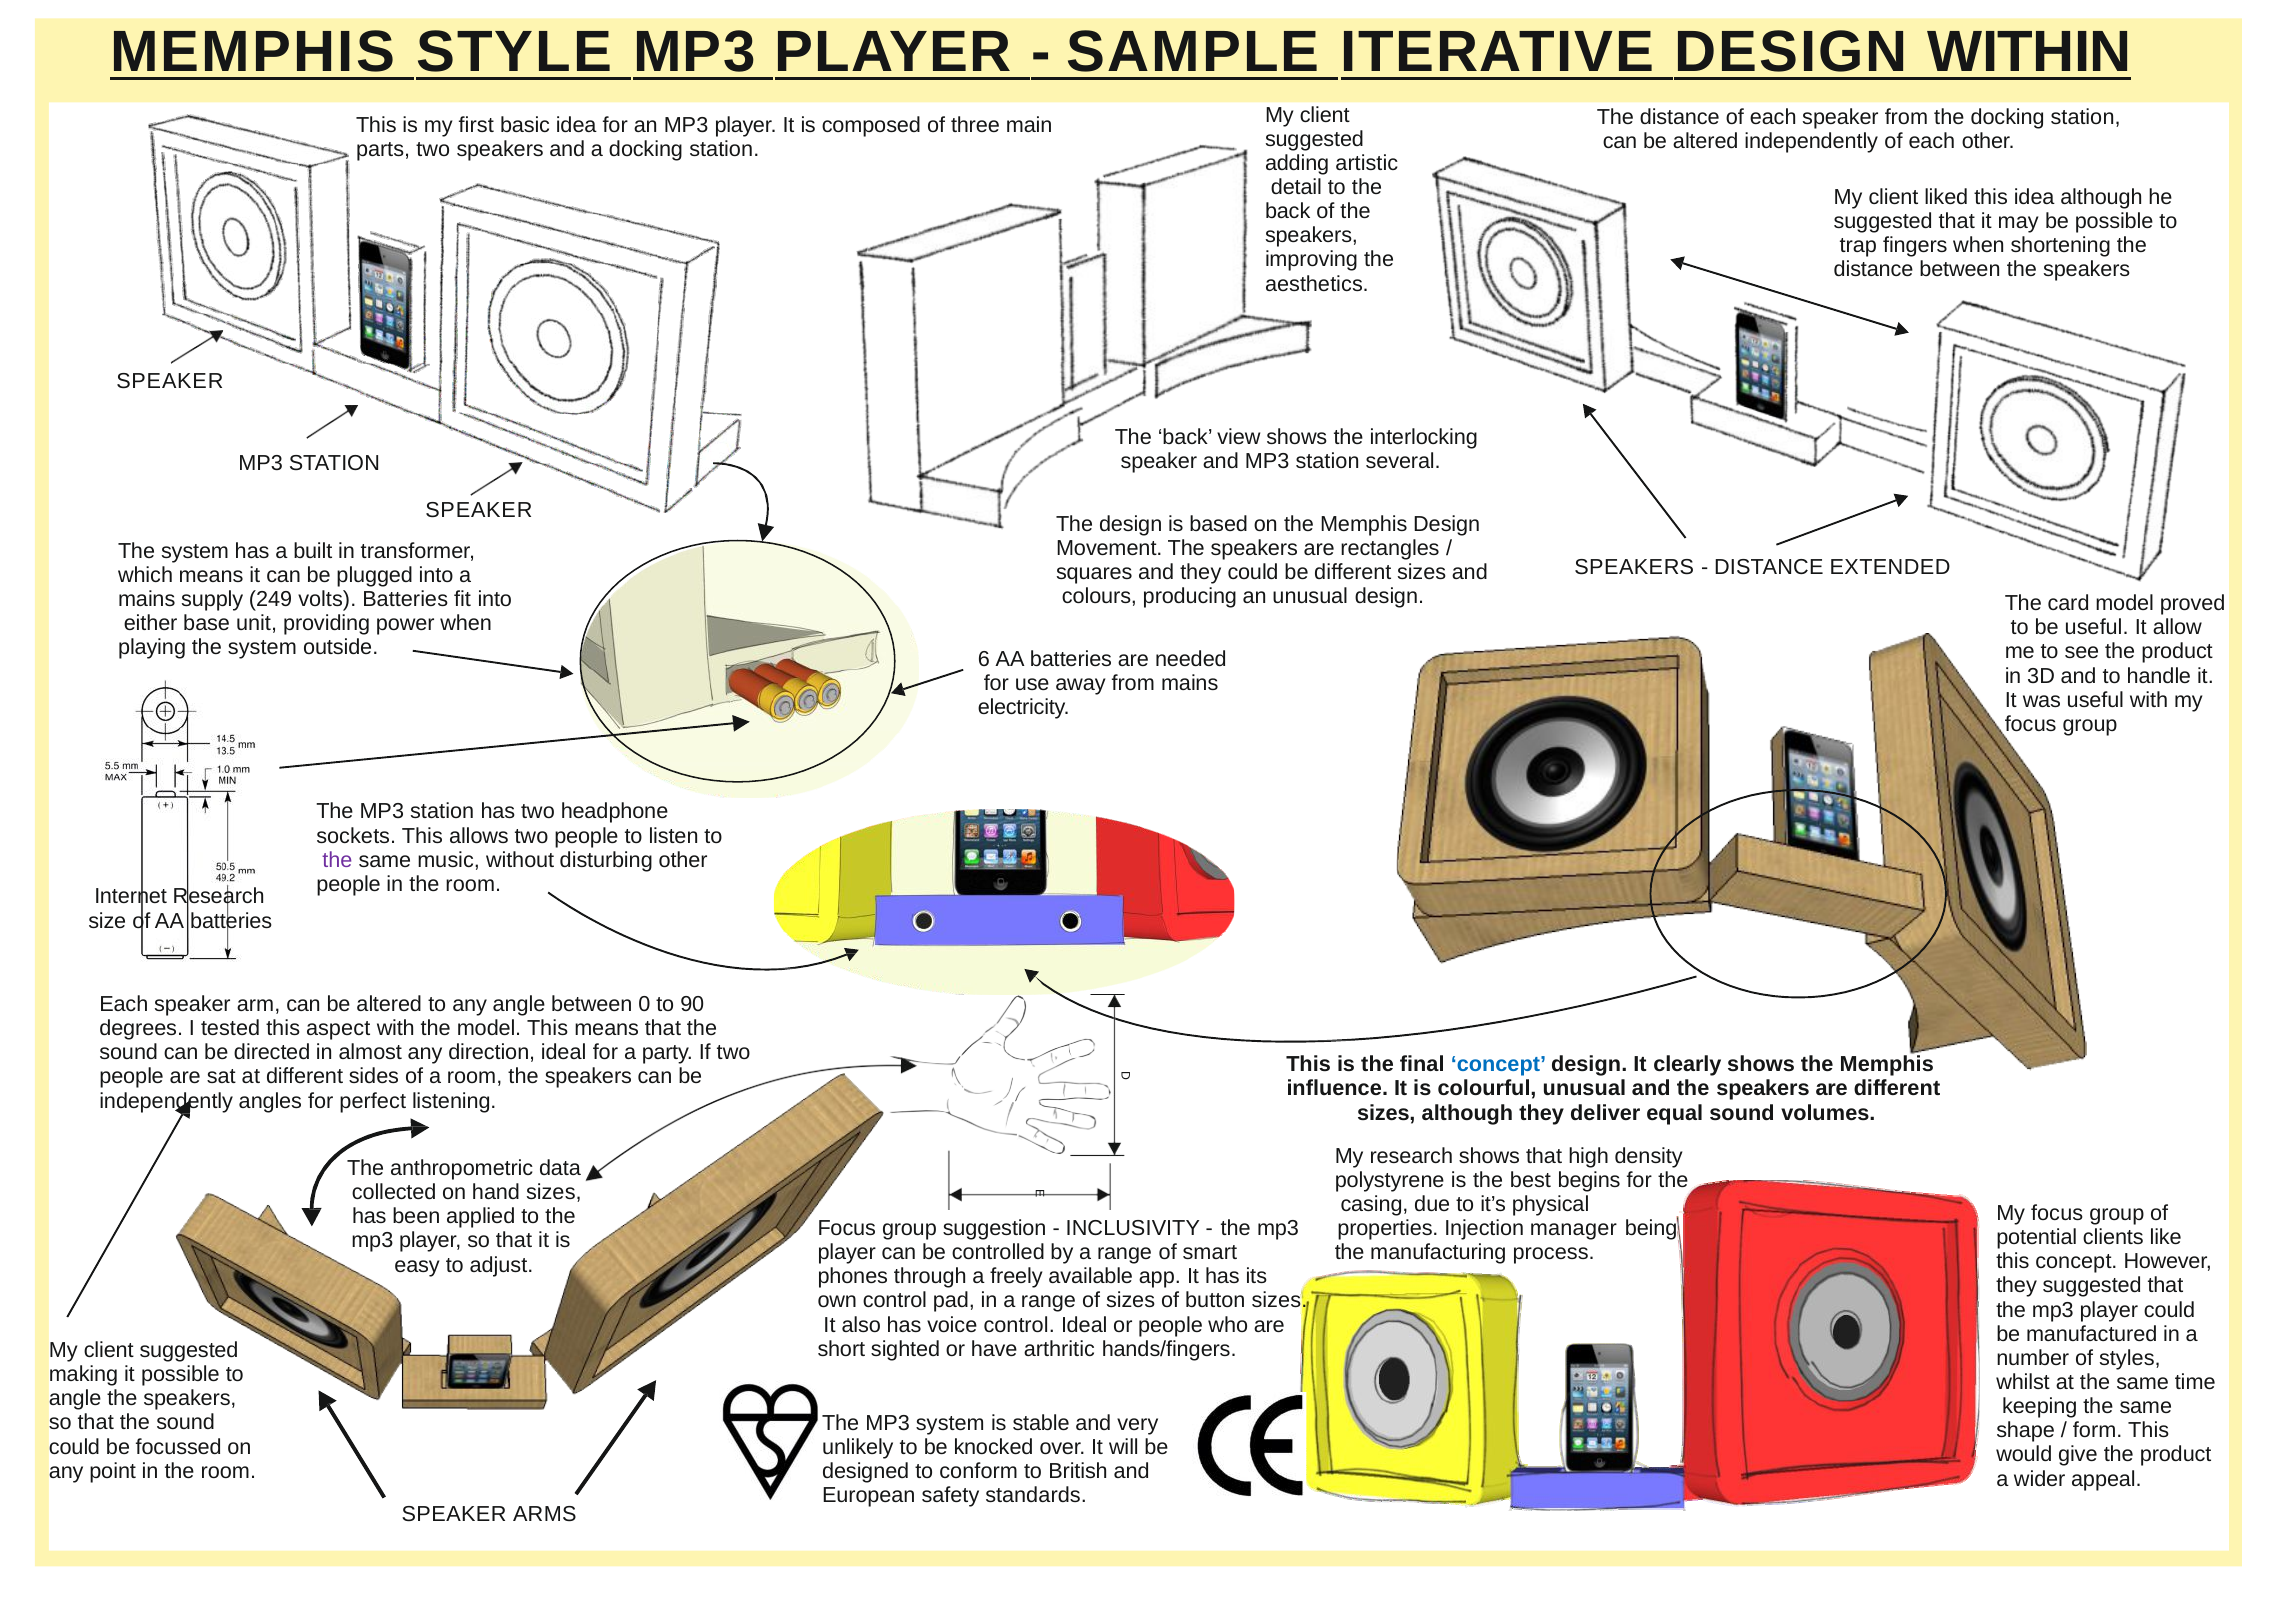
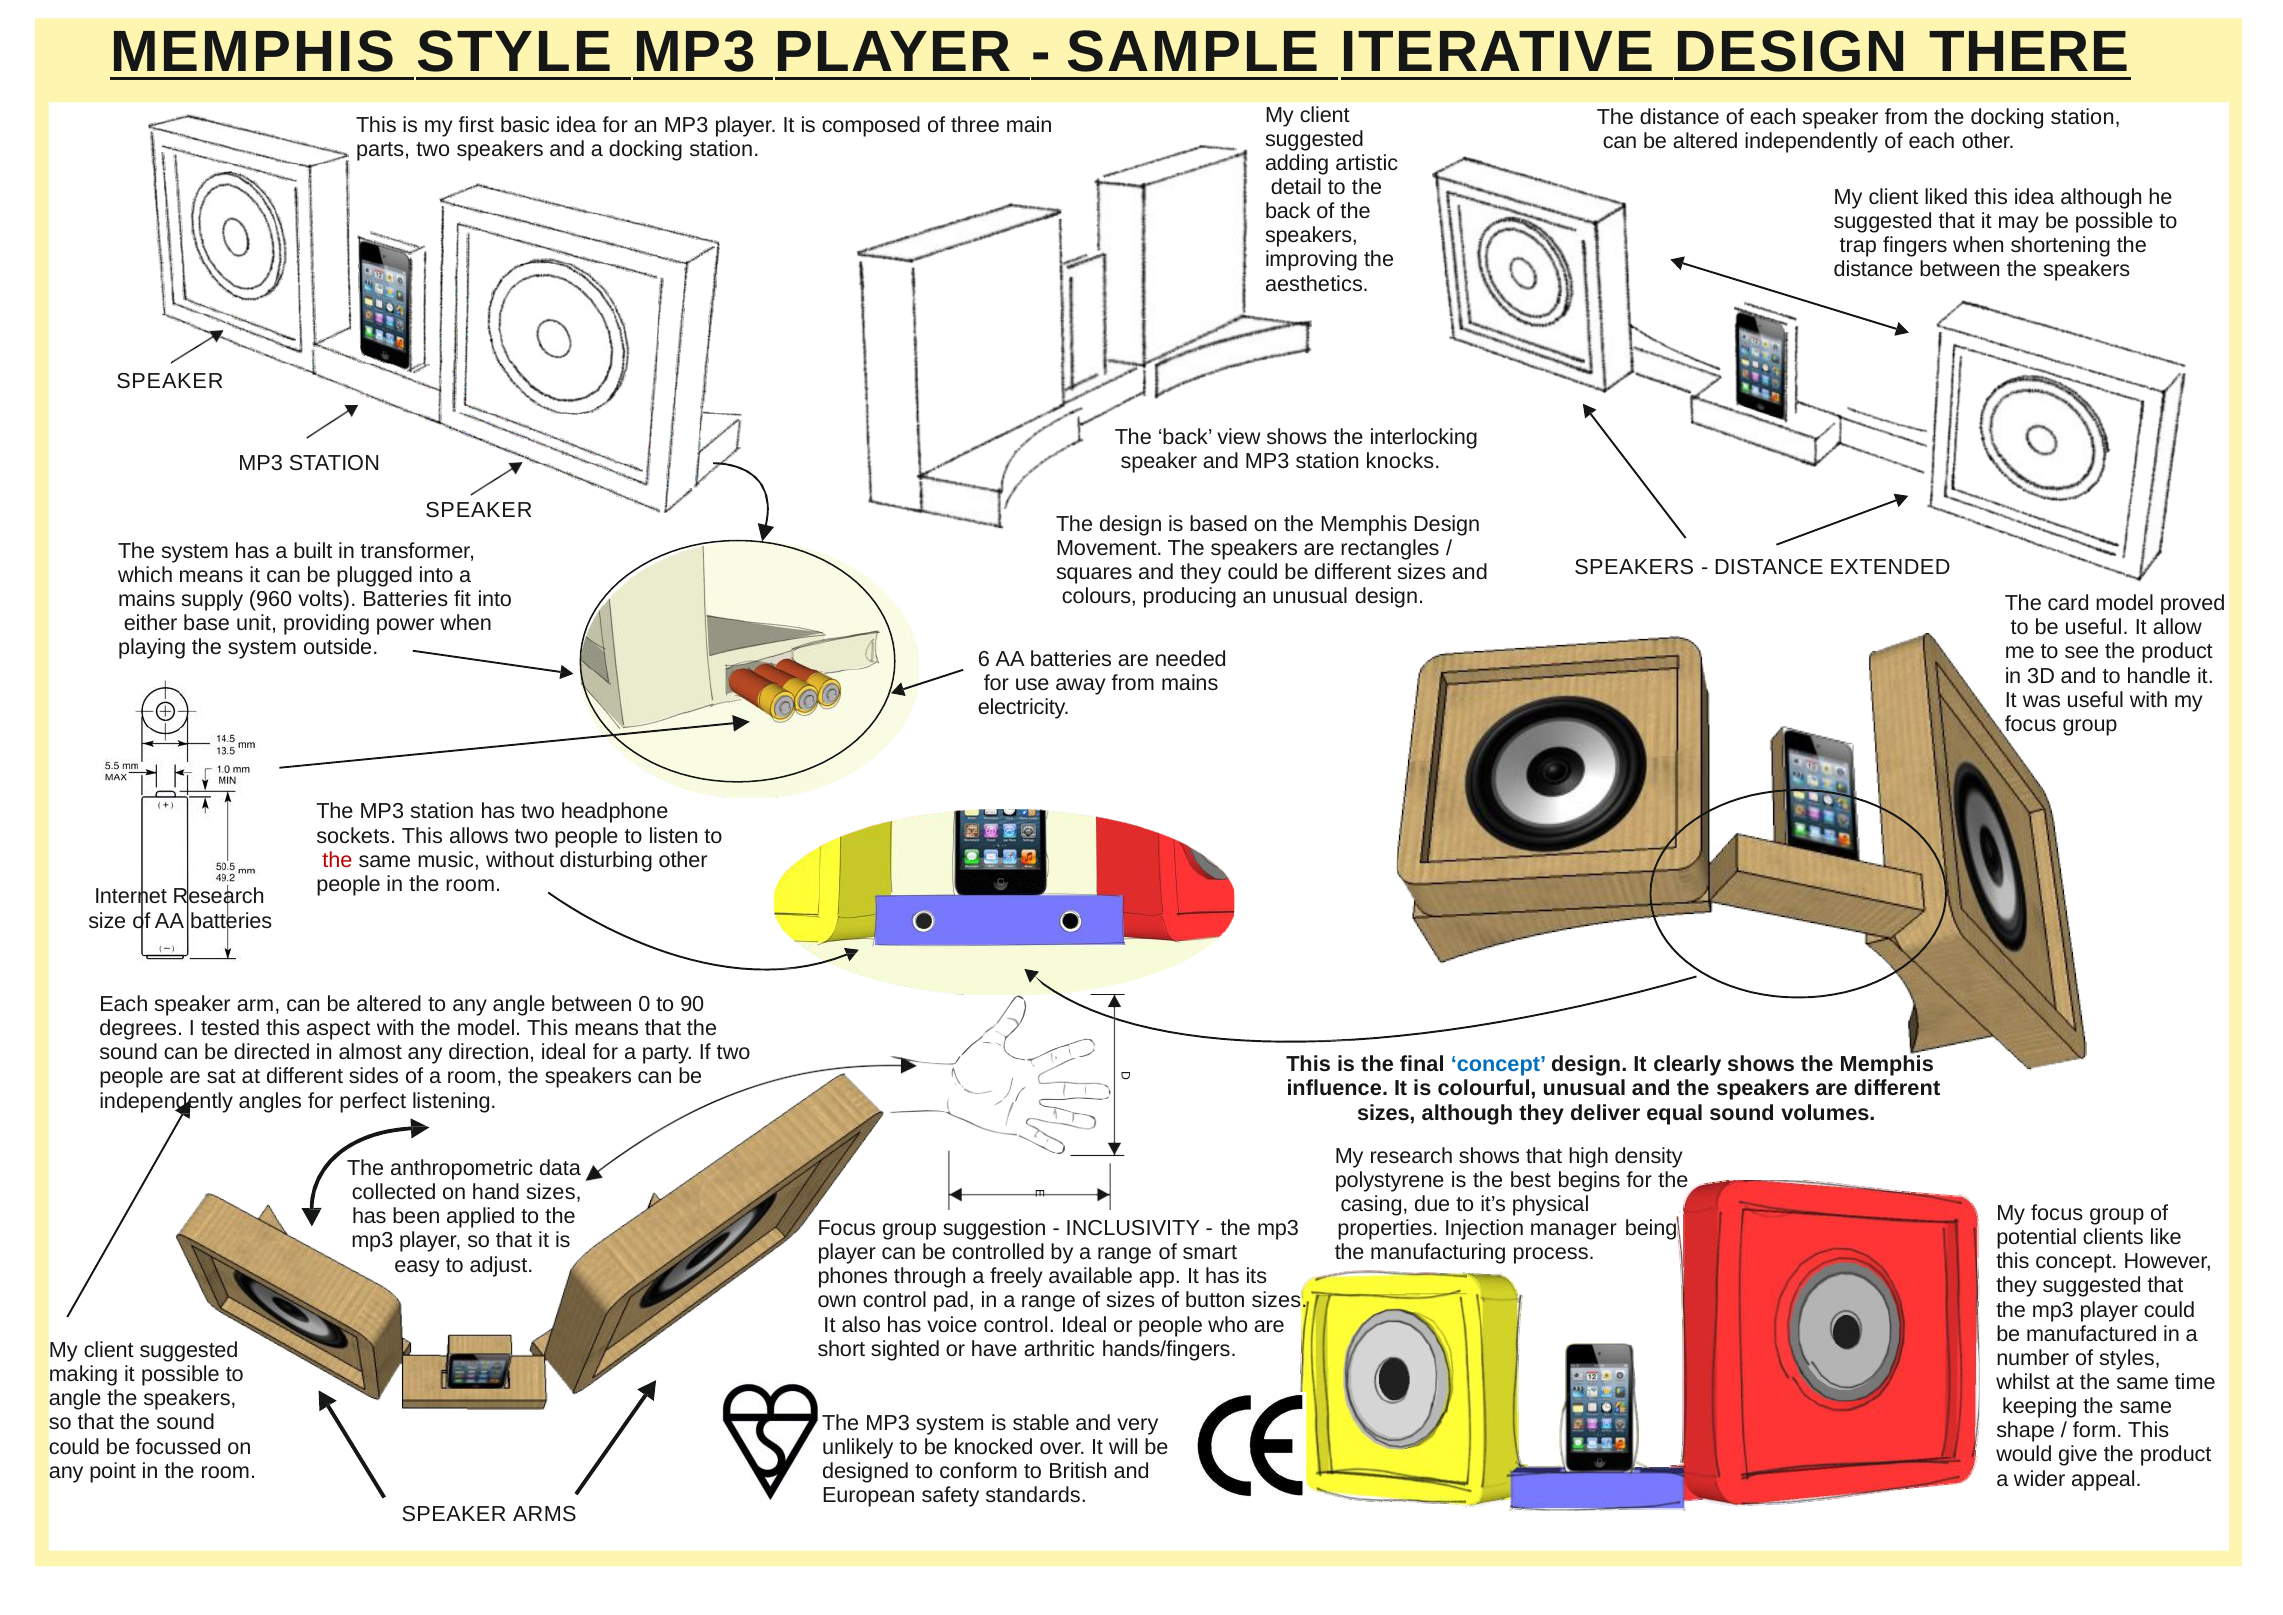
WITHIN: WITHIN -> THERE
several: several -> knocks
249: 249 -> 960
the at (337, 860) colour: purple -> red
